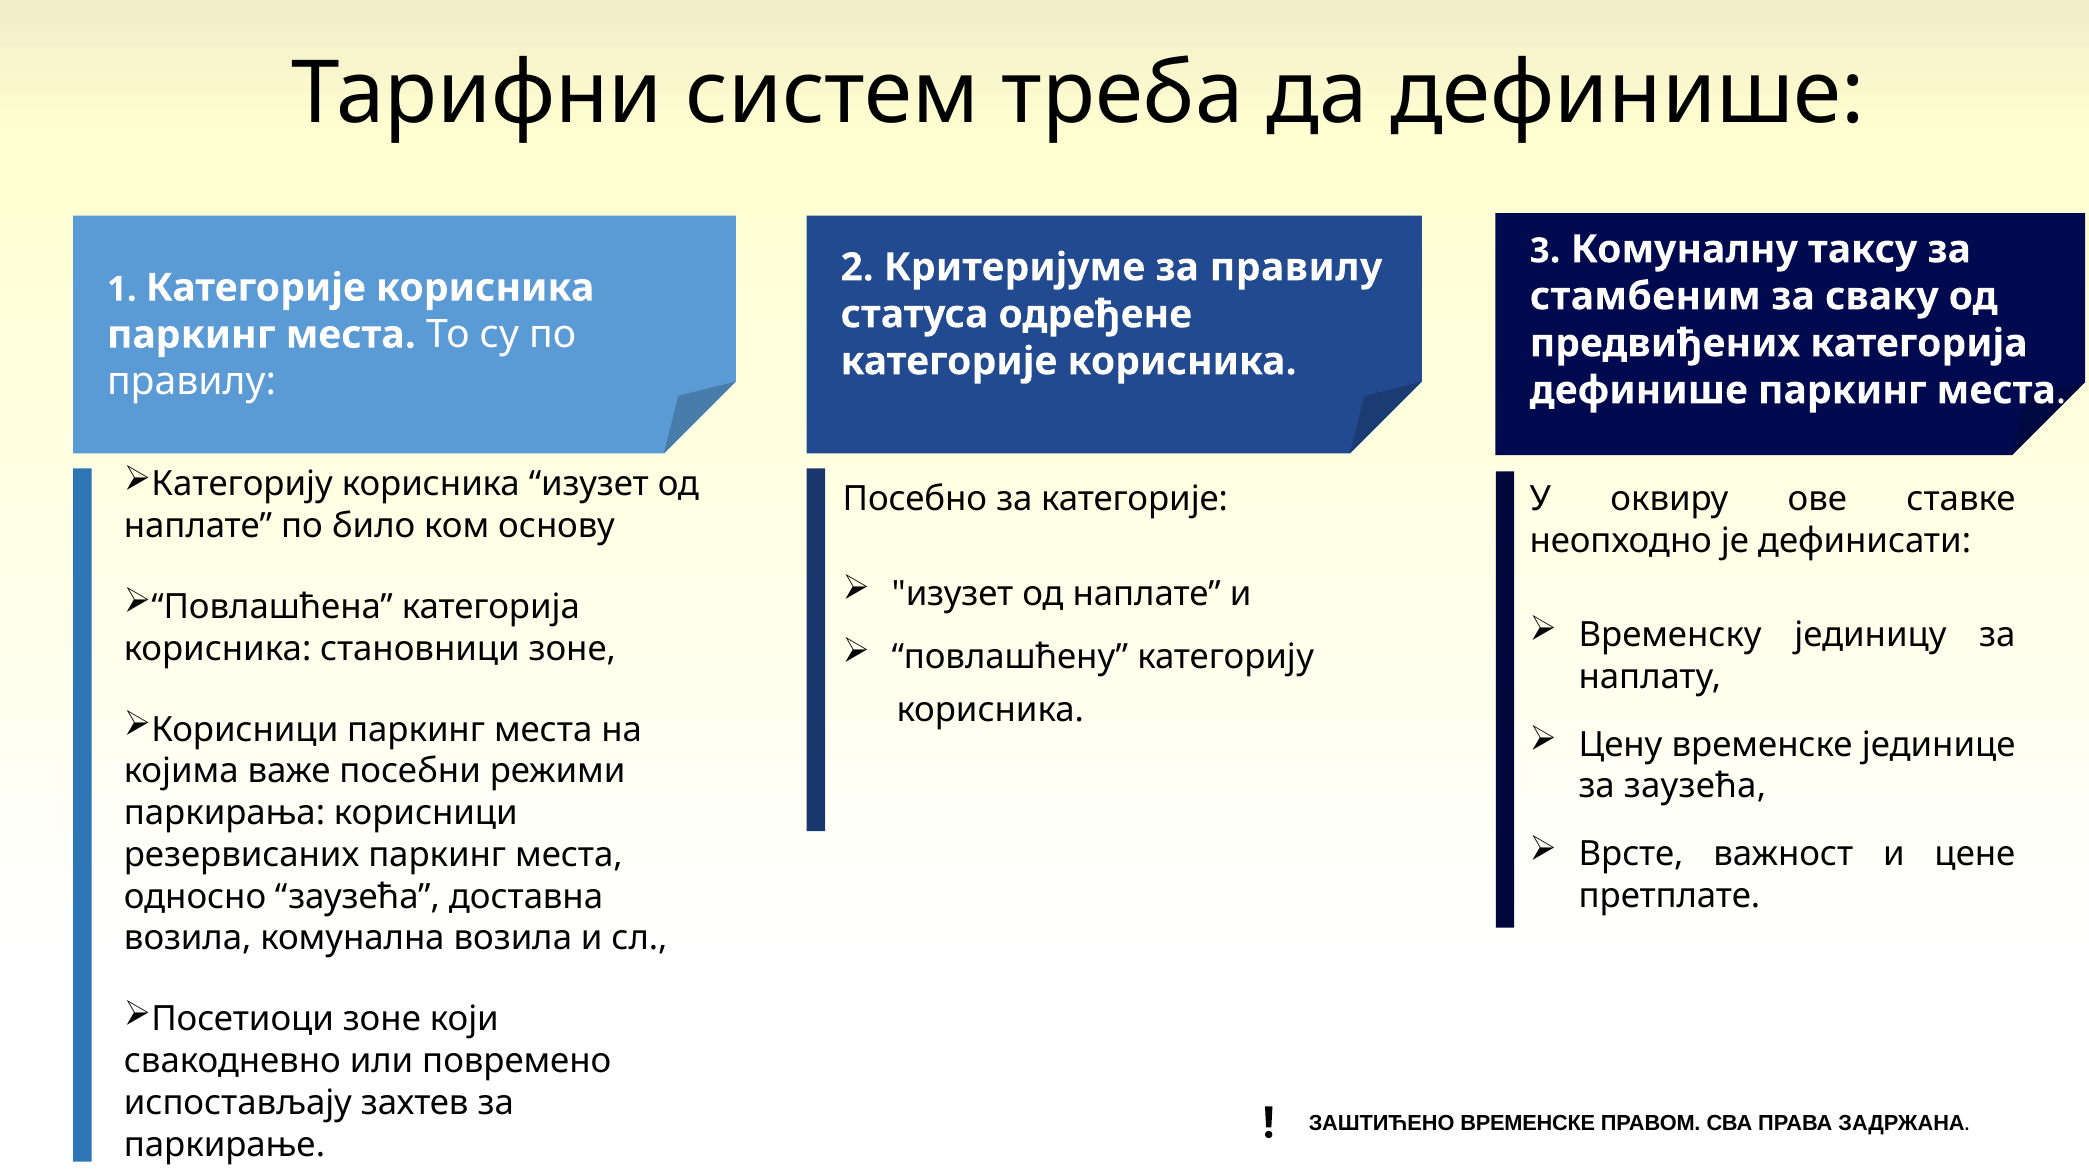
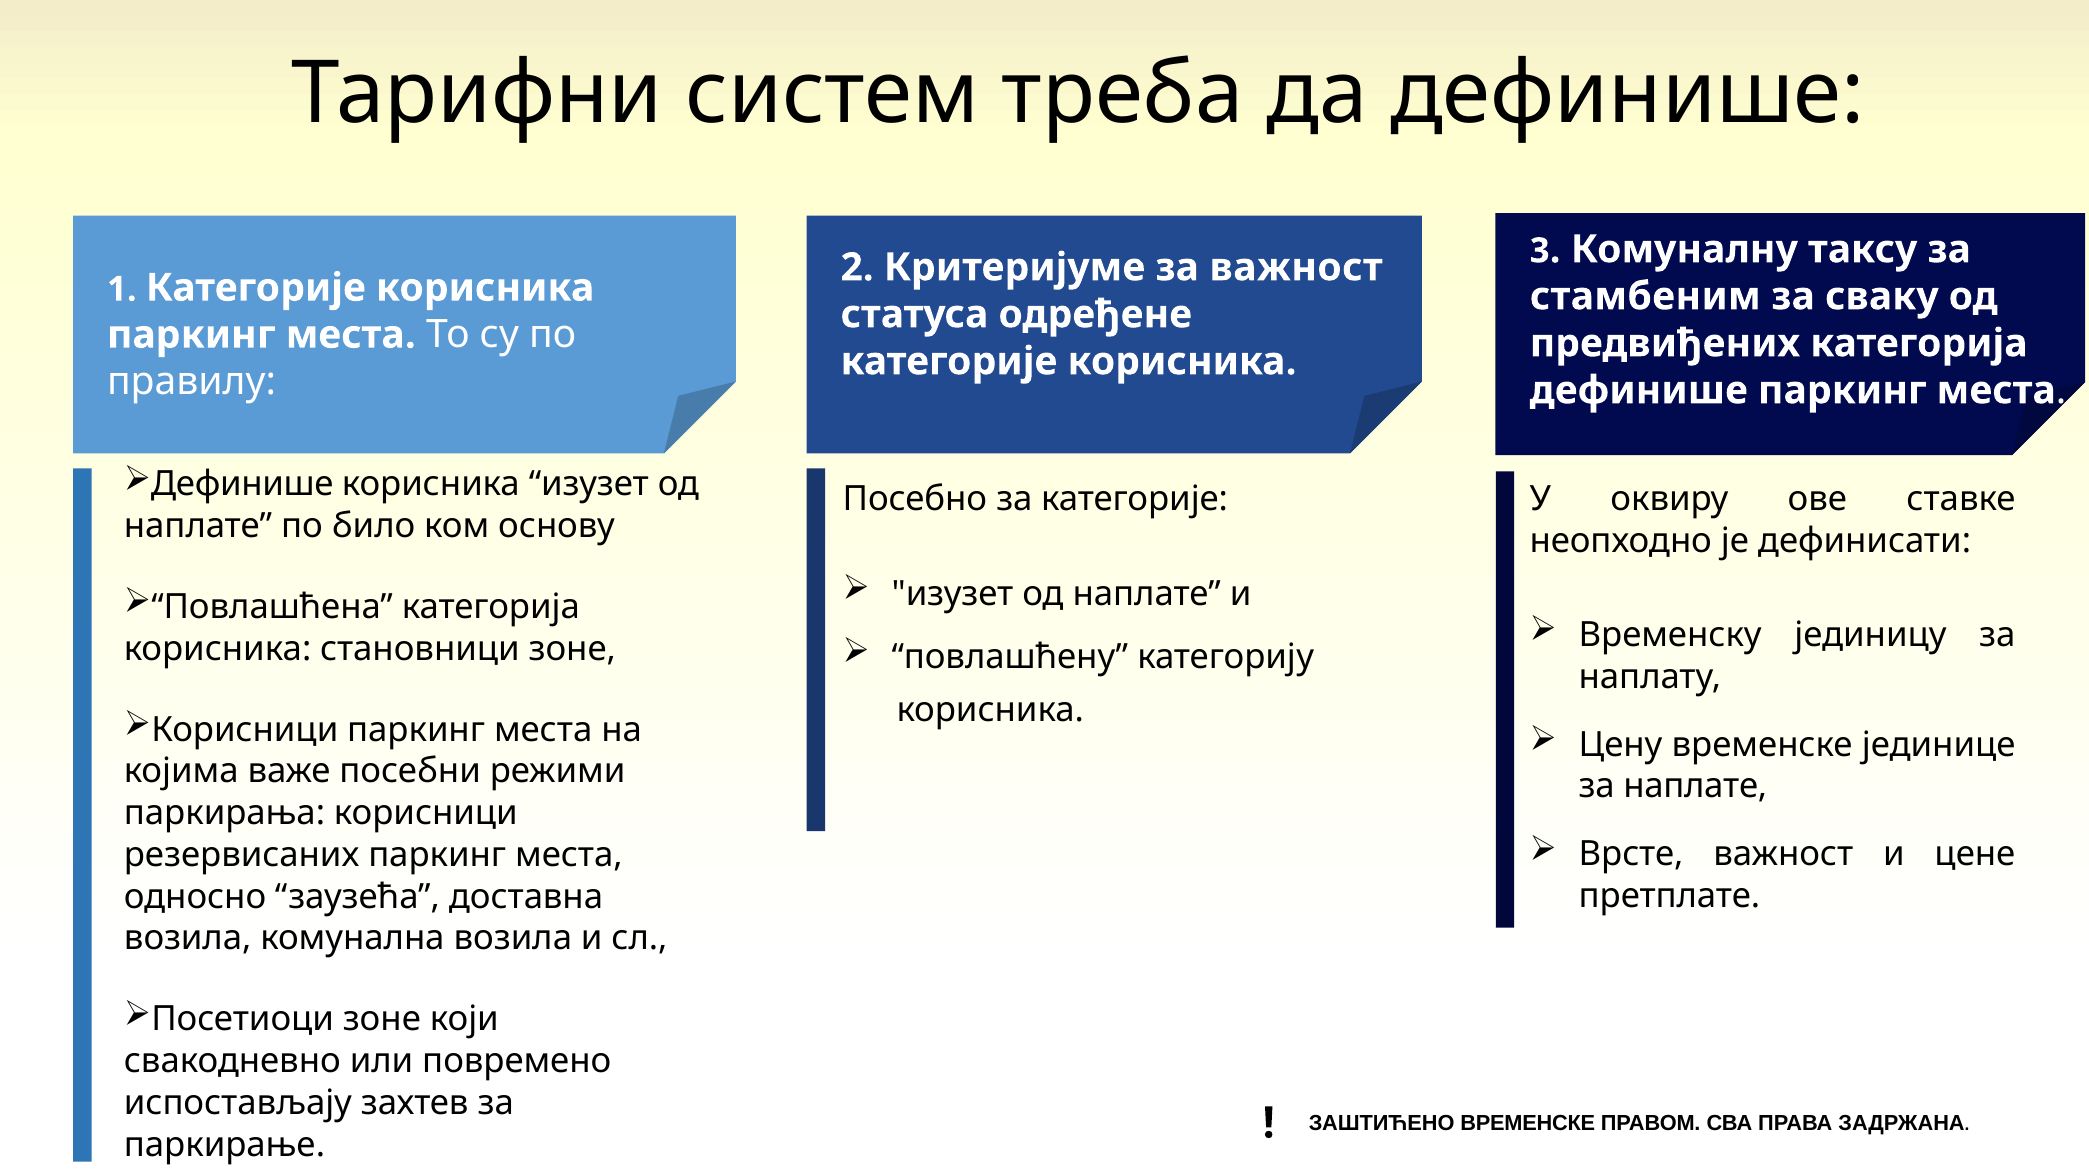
за правилу: правилу -> важност
Категорију at (242, 484): Категорију -> Дефинише
за заузећа: заузећа -> наплате
